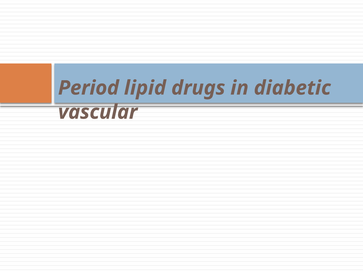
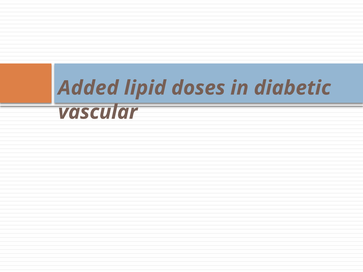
Period: Period -> Added
drugs: drugs -> doses
